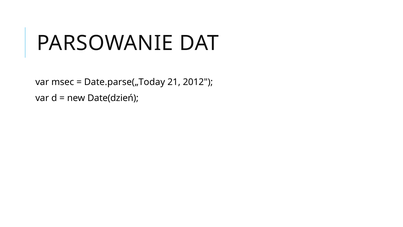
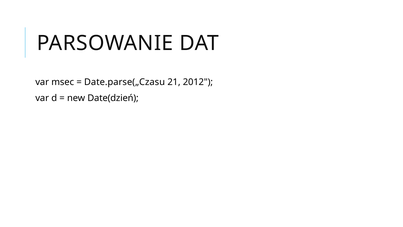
Date.parse(„Today: Date.parse(„Today -> Date.parse(„Czasu
